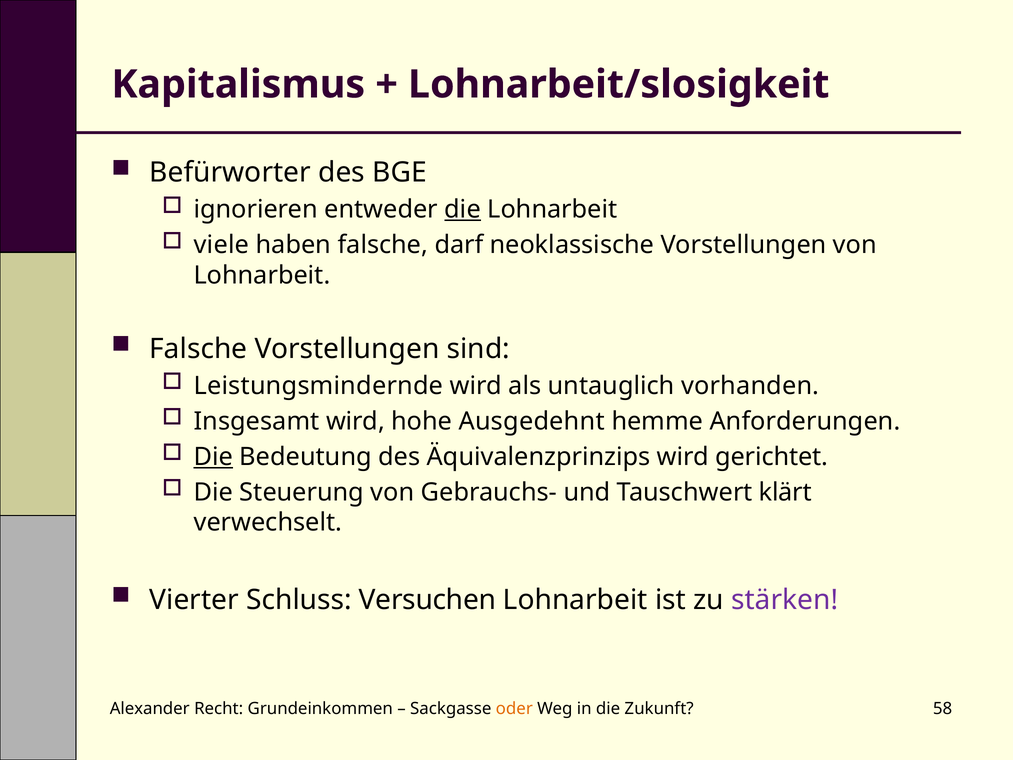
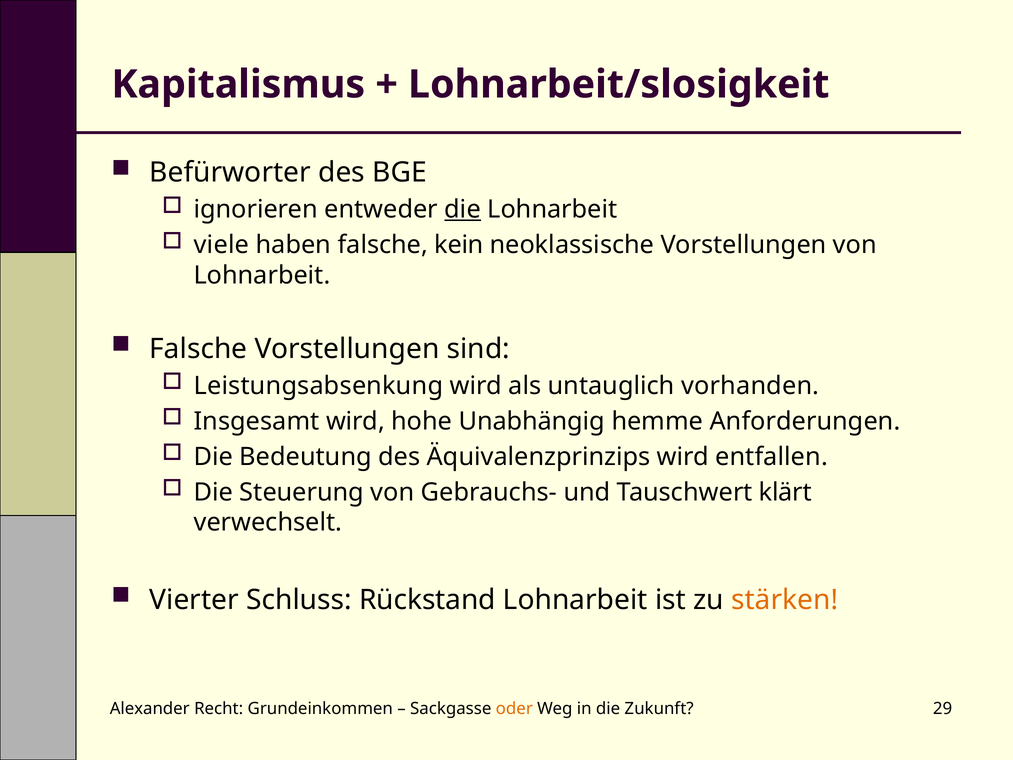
darf: darf -> kein
Leistungsmindernde: Leistungsmindernde -> Leistungsabsenkung
Ausgedehnt: Ausgedehnt -> Unabhängig
Die at (213, 457) underline: present -> none
gerichtet: gerichtet -> entfallen
Versuchen: Versuchen -> Rückstand
stärken colour: purple -> orange
58: 58 -> 29
